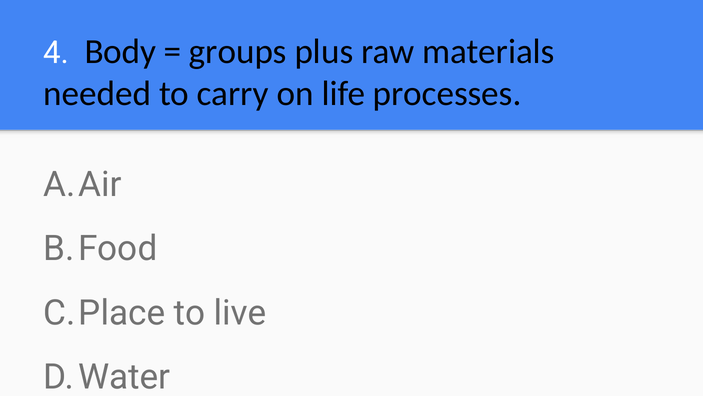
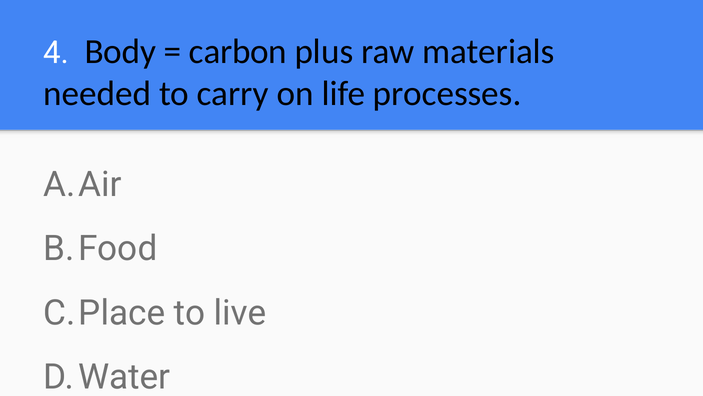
groups: groups -> carbon
